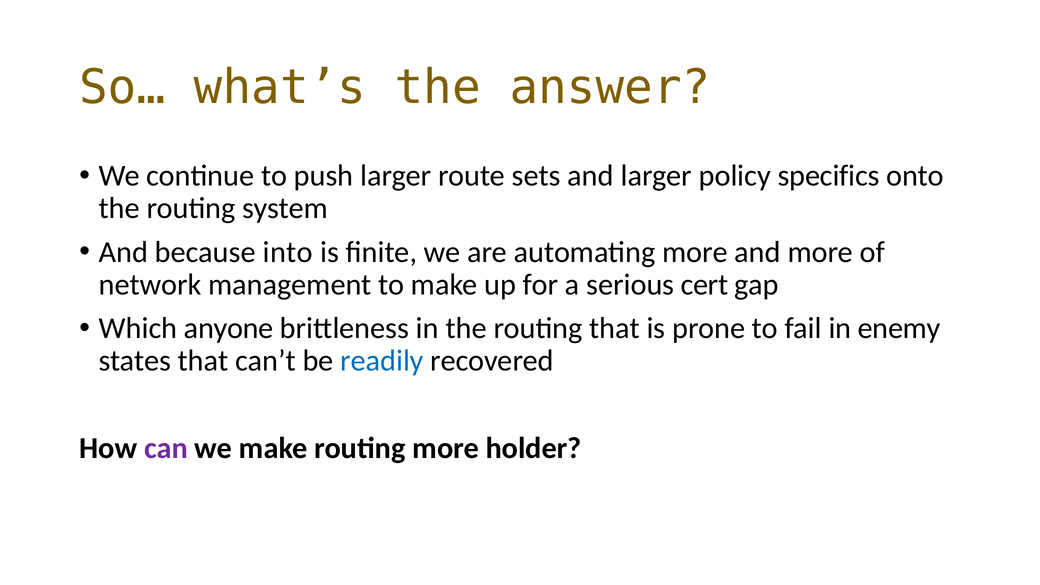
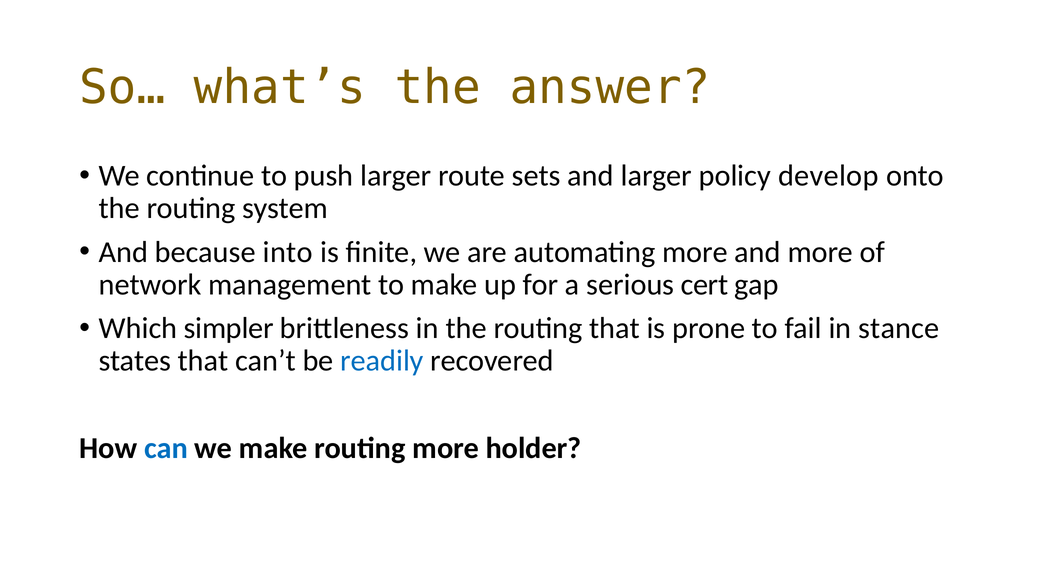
specifics: specifics -> develop
anyone: anyone -> simpler
enemy: enemy -> stance
can colour: purple -> blue
